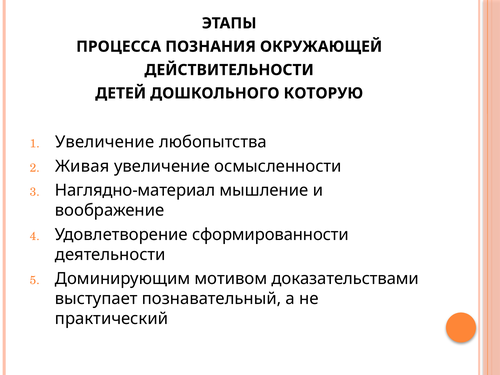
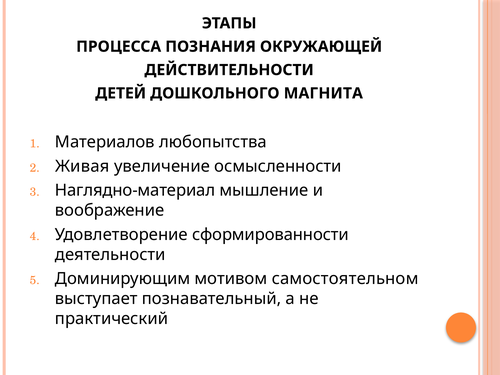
КОТОРУЮ: КОТОРУЮ -> МАГНИТА
Увеличение at (105, 142): Увеличение -> Материалов
доказательствами: доказательствами -> самостоятельном
